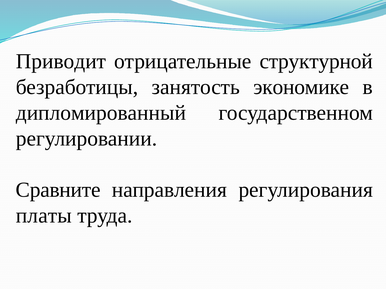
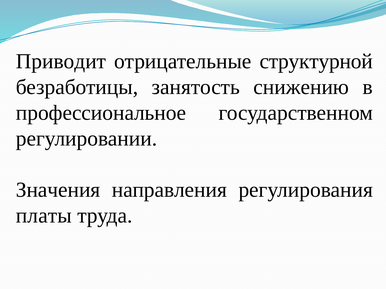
экономике: экономике -> снижению
дипломированный: дипломированный -> профессиональное
Сравните: Сравните -> Значения
